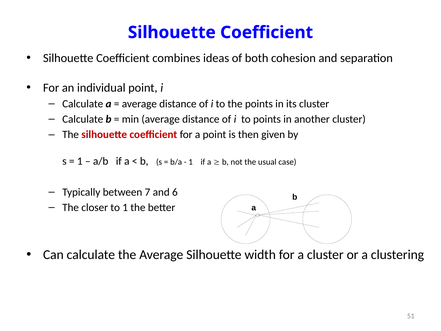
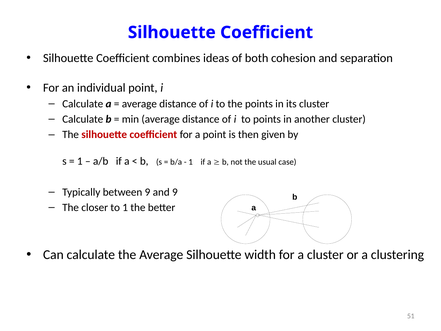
between 7: 7 -> 9
and 6: 6 -> 9
